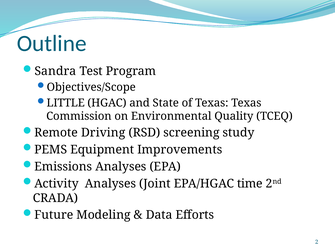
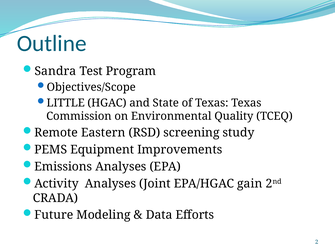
Driving: Driving -> Eastern
time: time -> gain
